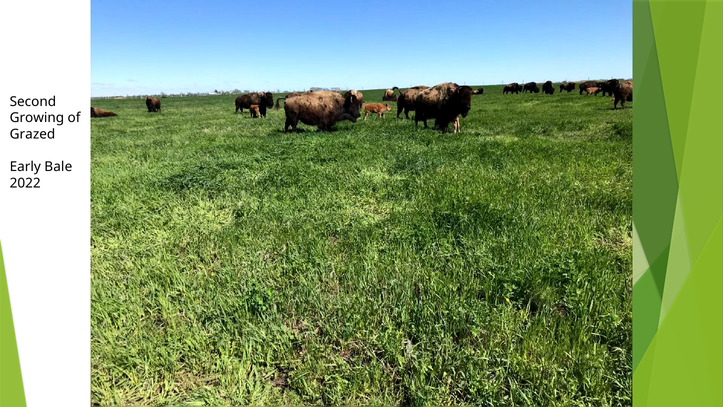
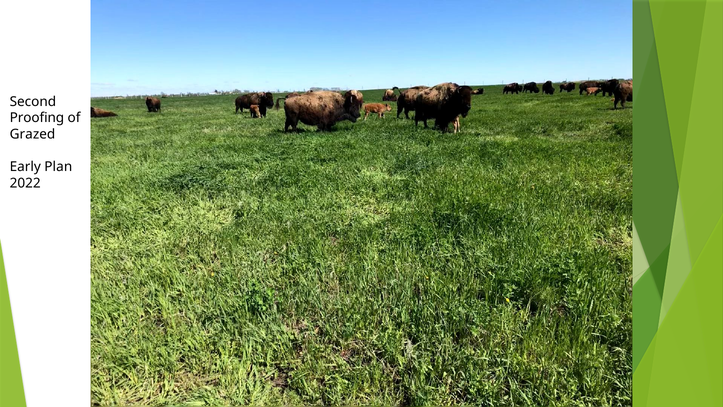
Growing: Growing -> Proofing
Bale: Bale -> Plan
